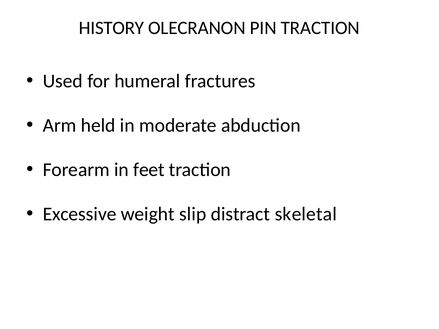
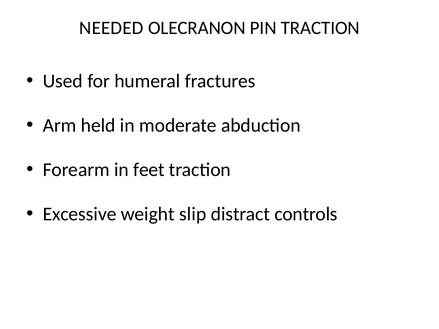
HISTORY: HISTORY -> NEEDED
skeletal: skeletal -> controls
